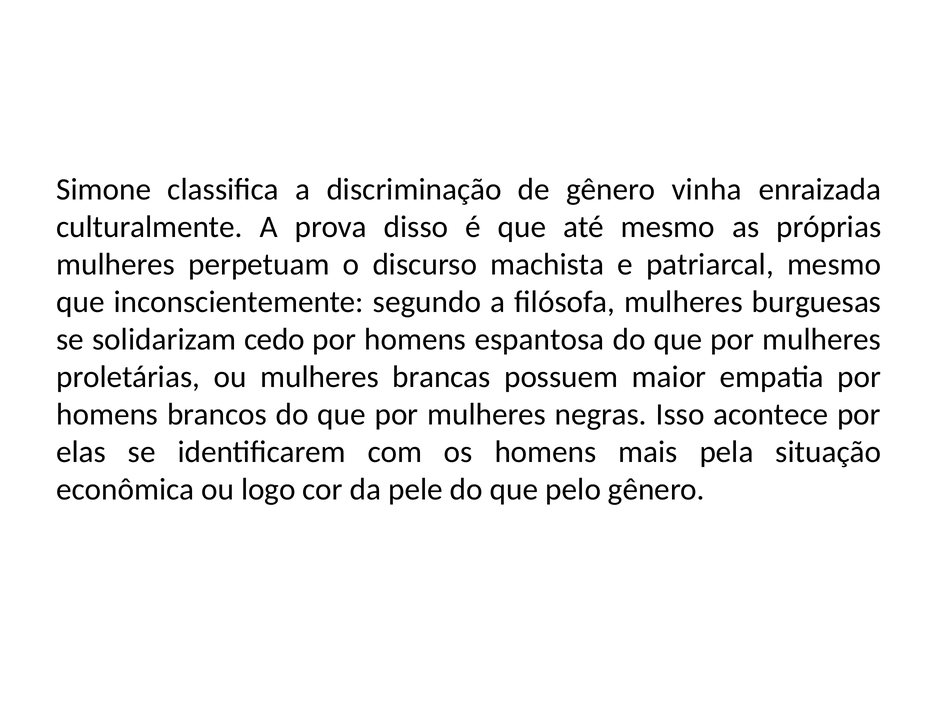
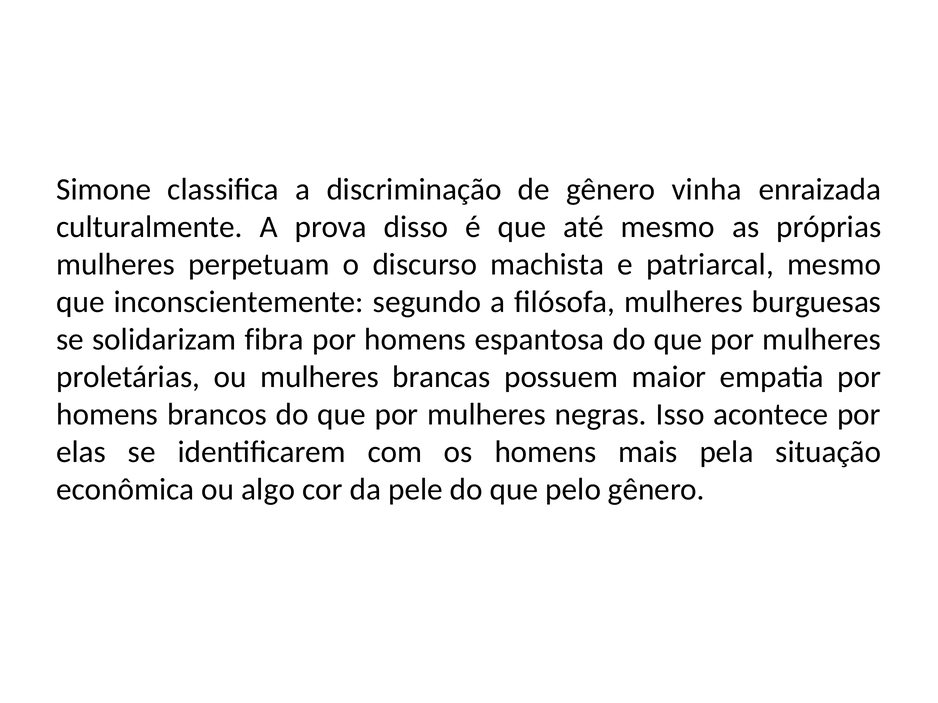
cedo: cedo -> fibra
logo: logo -> algo
